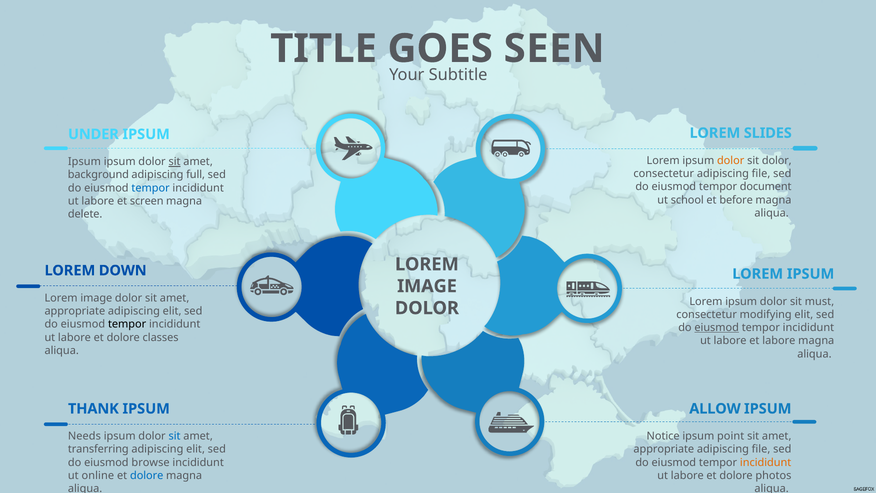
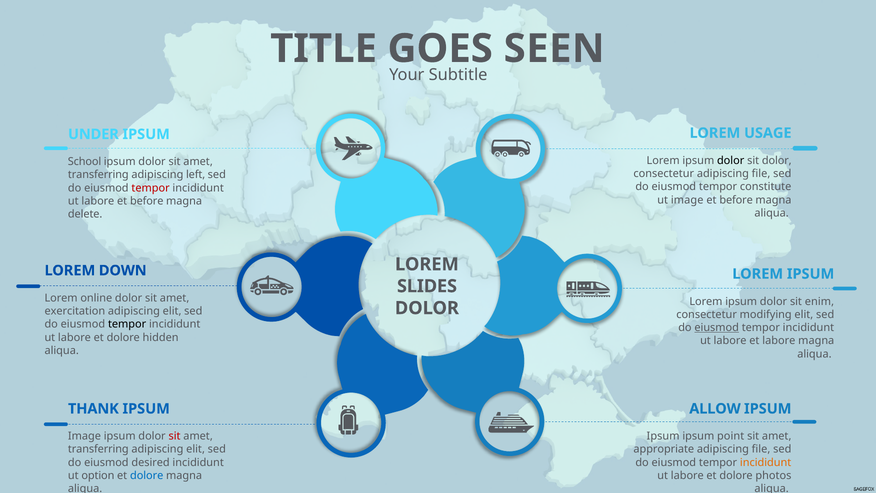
SLIDES: SLIDES -> USAGE
dolor at (731, 160) colour: orange -> black
Ipsum at (84, 162): Ipsum -> School
sit at (175, 162) underline: present -> none
background at (98, 175): background -> transferring
full: full -> left
document: document -> constitute
tempor at (151, 188) colour: blue -> red
ut school: school -> image
labore et screen: screen -> before
IMAGE at (427, 286): IMAGE -> SLIDES
image at (96, 298): image -> online
must: must -> enim
appropriate at (75, 311): appropriate -> exercitation
classes: classes -> hidden
Needs at (84, 436): Needs -> Image
sit at (175, 436) colour: blue -> red
Notice at (663, 436): Notice -> Ipsum
browse: browse -> desired
online: online -> option
